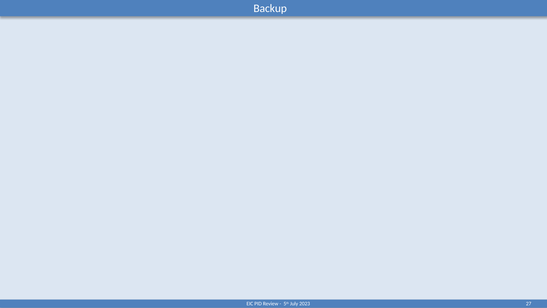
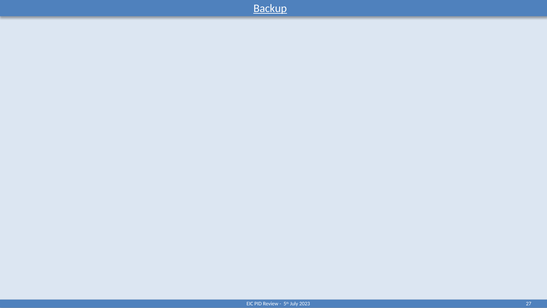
Backup underline: none -> present
